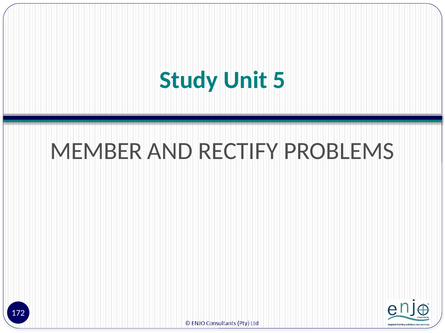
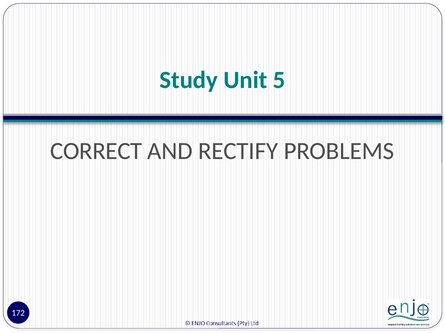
MEMBER: MEMBER -> CORRECT
